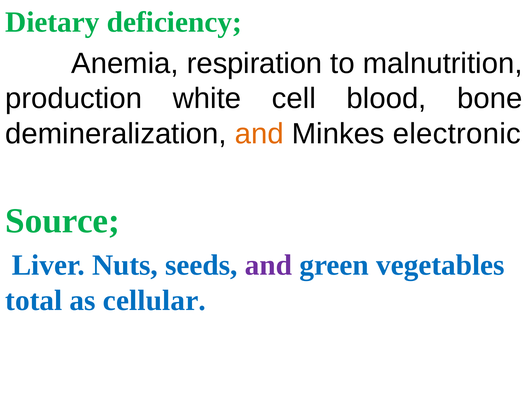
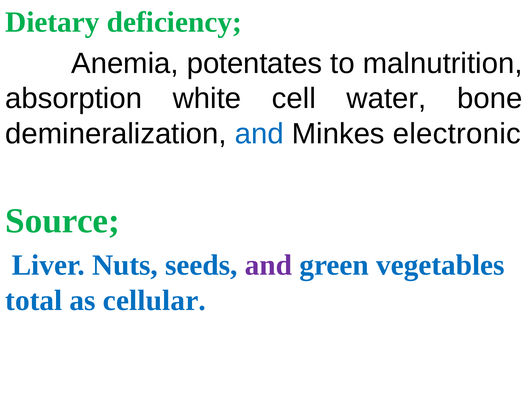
respiration: respiration -> potentates
production: production -> absorption
blood: blood -> water
and at (259, 134) colour: orange -> blue
